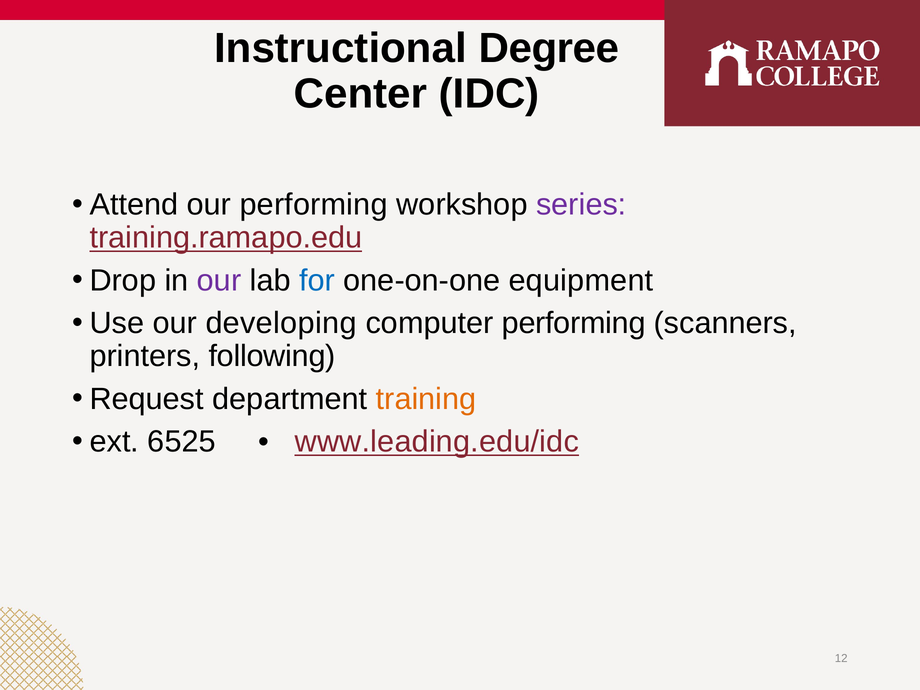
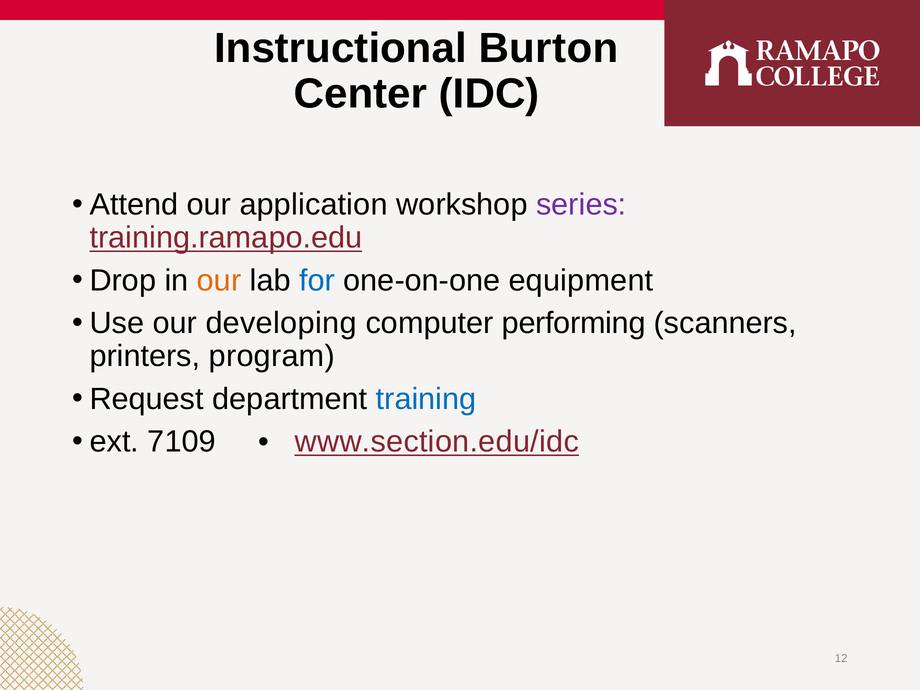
Degree: Degree -> Burton
our performing: performing -> application
our at (219, 280) colour: purple -> orange
following: following -> program
training colour: orange -> blue
6525: 6525 -> 7109
www.leading.edu/idc: www.leading.edu/idc -> www.section.edu/idc
